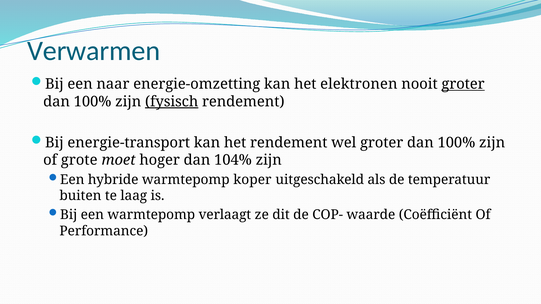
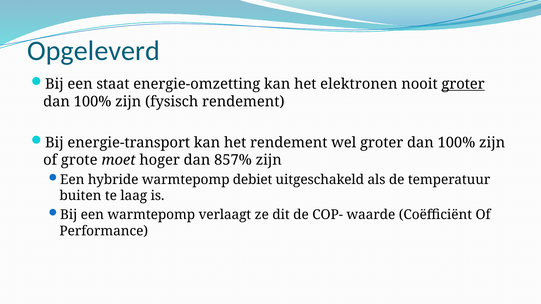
Verwarmen: Verwarmen -> Opgeleverd
naar: naar -> staat
fysisch underline: present -> none
104%: 104% -> 857%
koper: koper -> debiet
